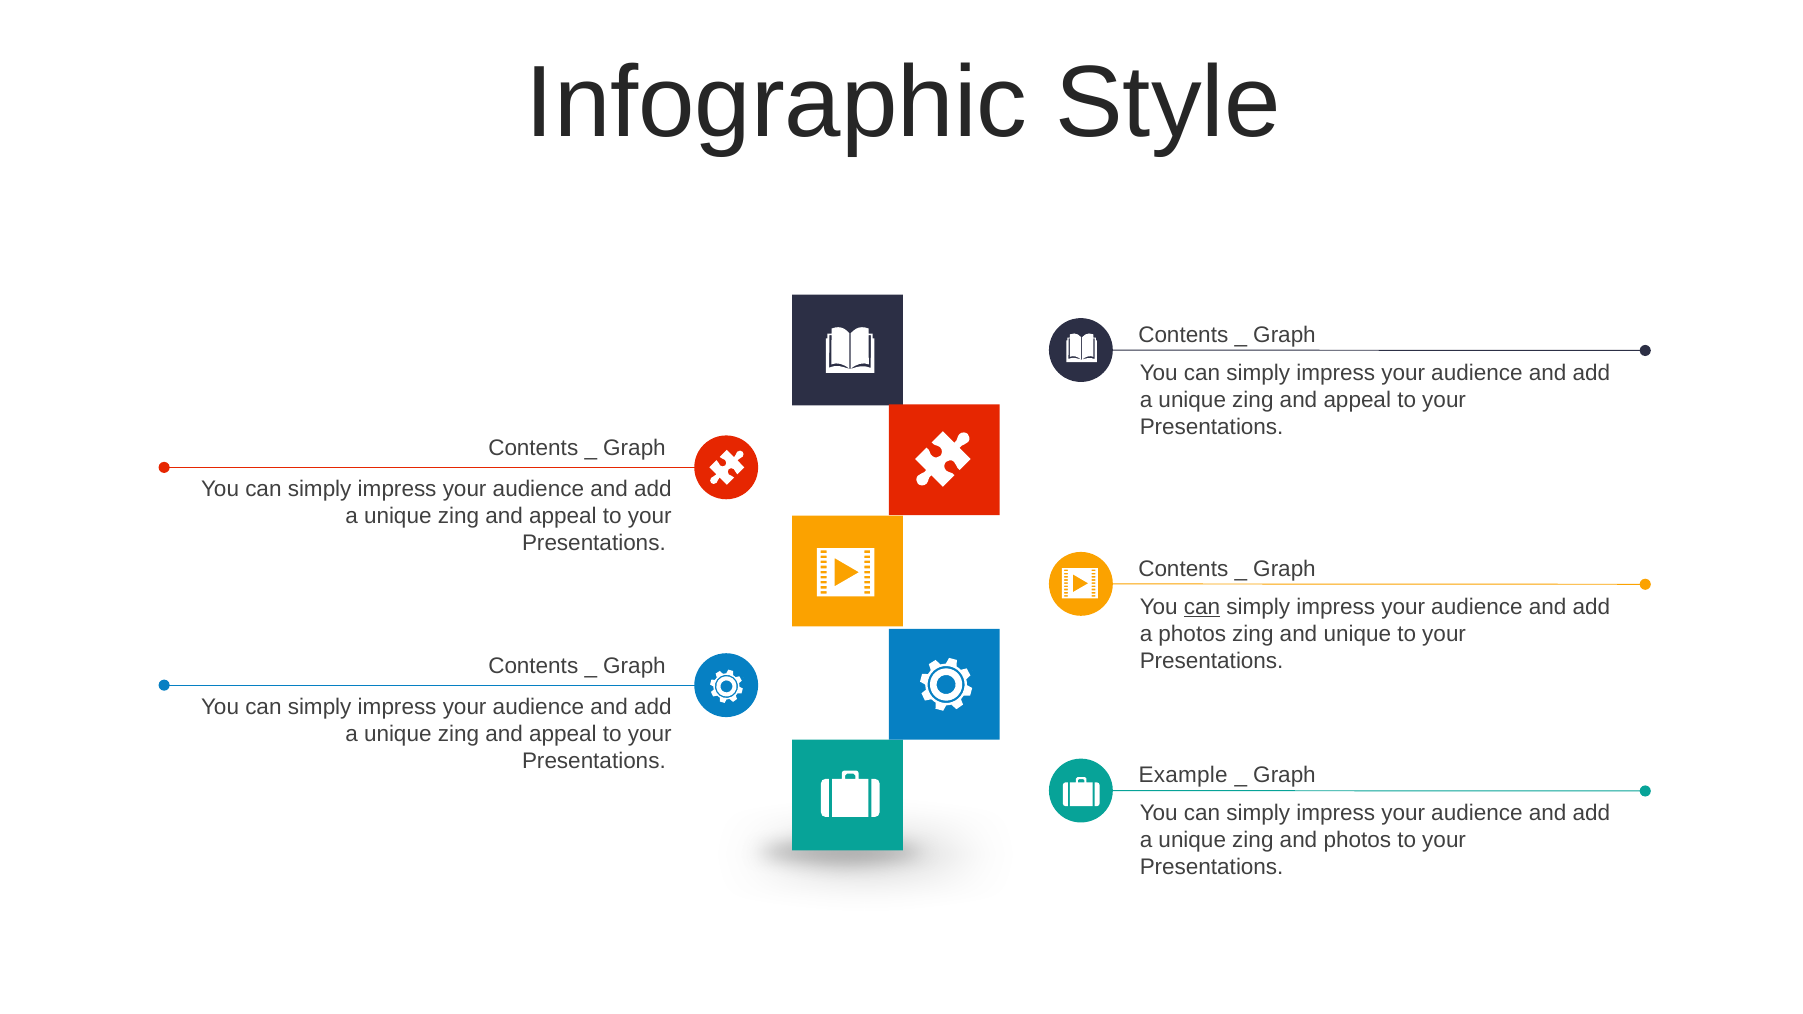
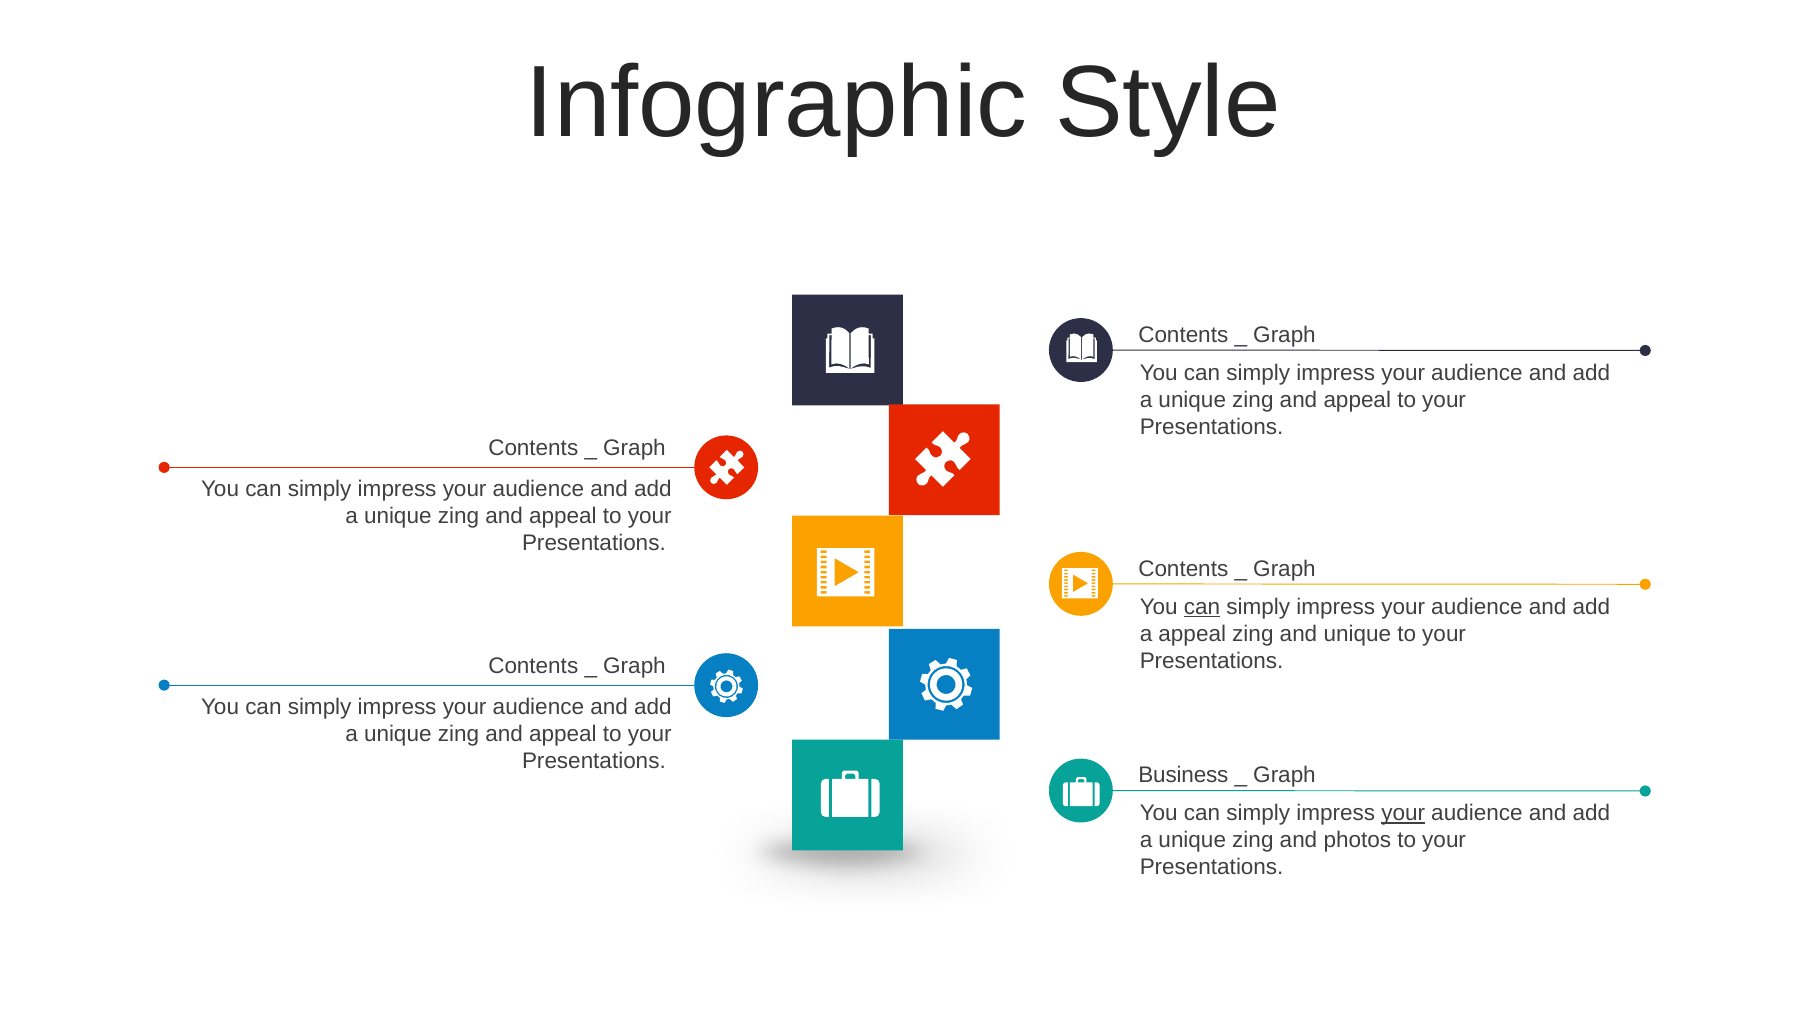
a photos: photos -> appeal
Example: Example -> Business
your at (1403, 814) underline: none -> present
